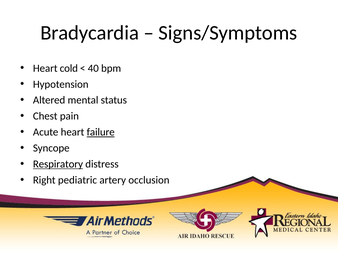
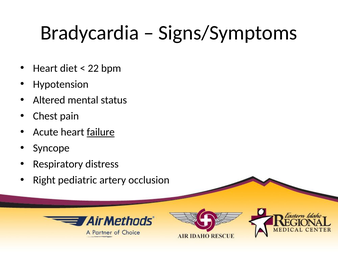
cold: cold -> diet
40: 40 -> 22
Respiratory underline: present -> none
